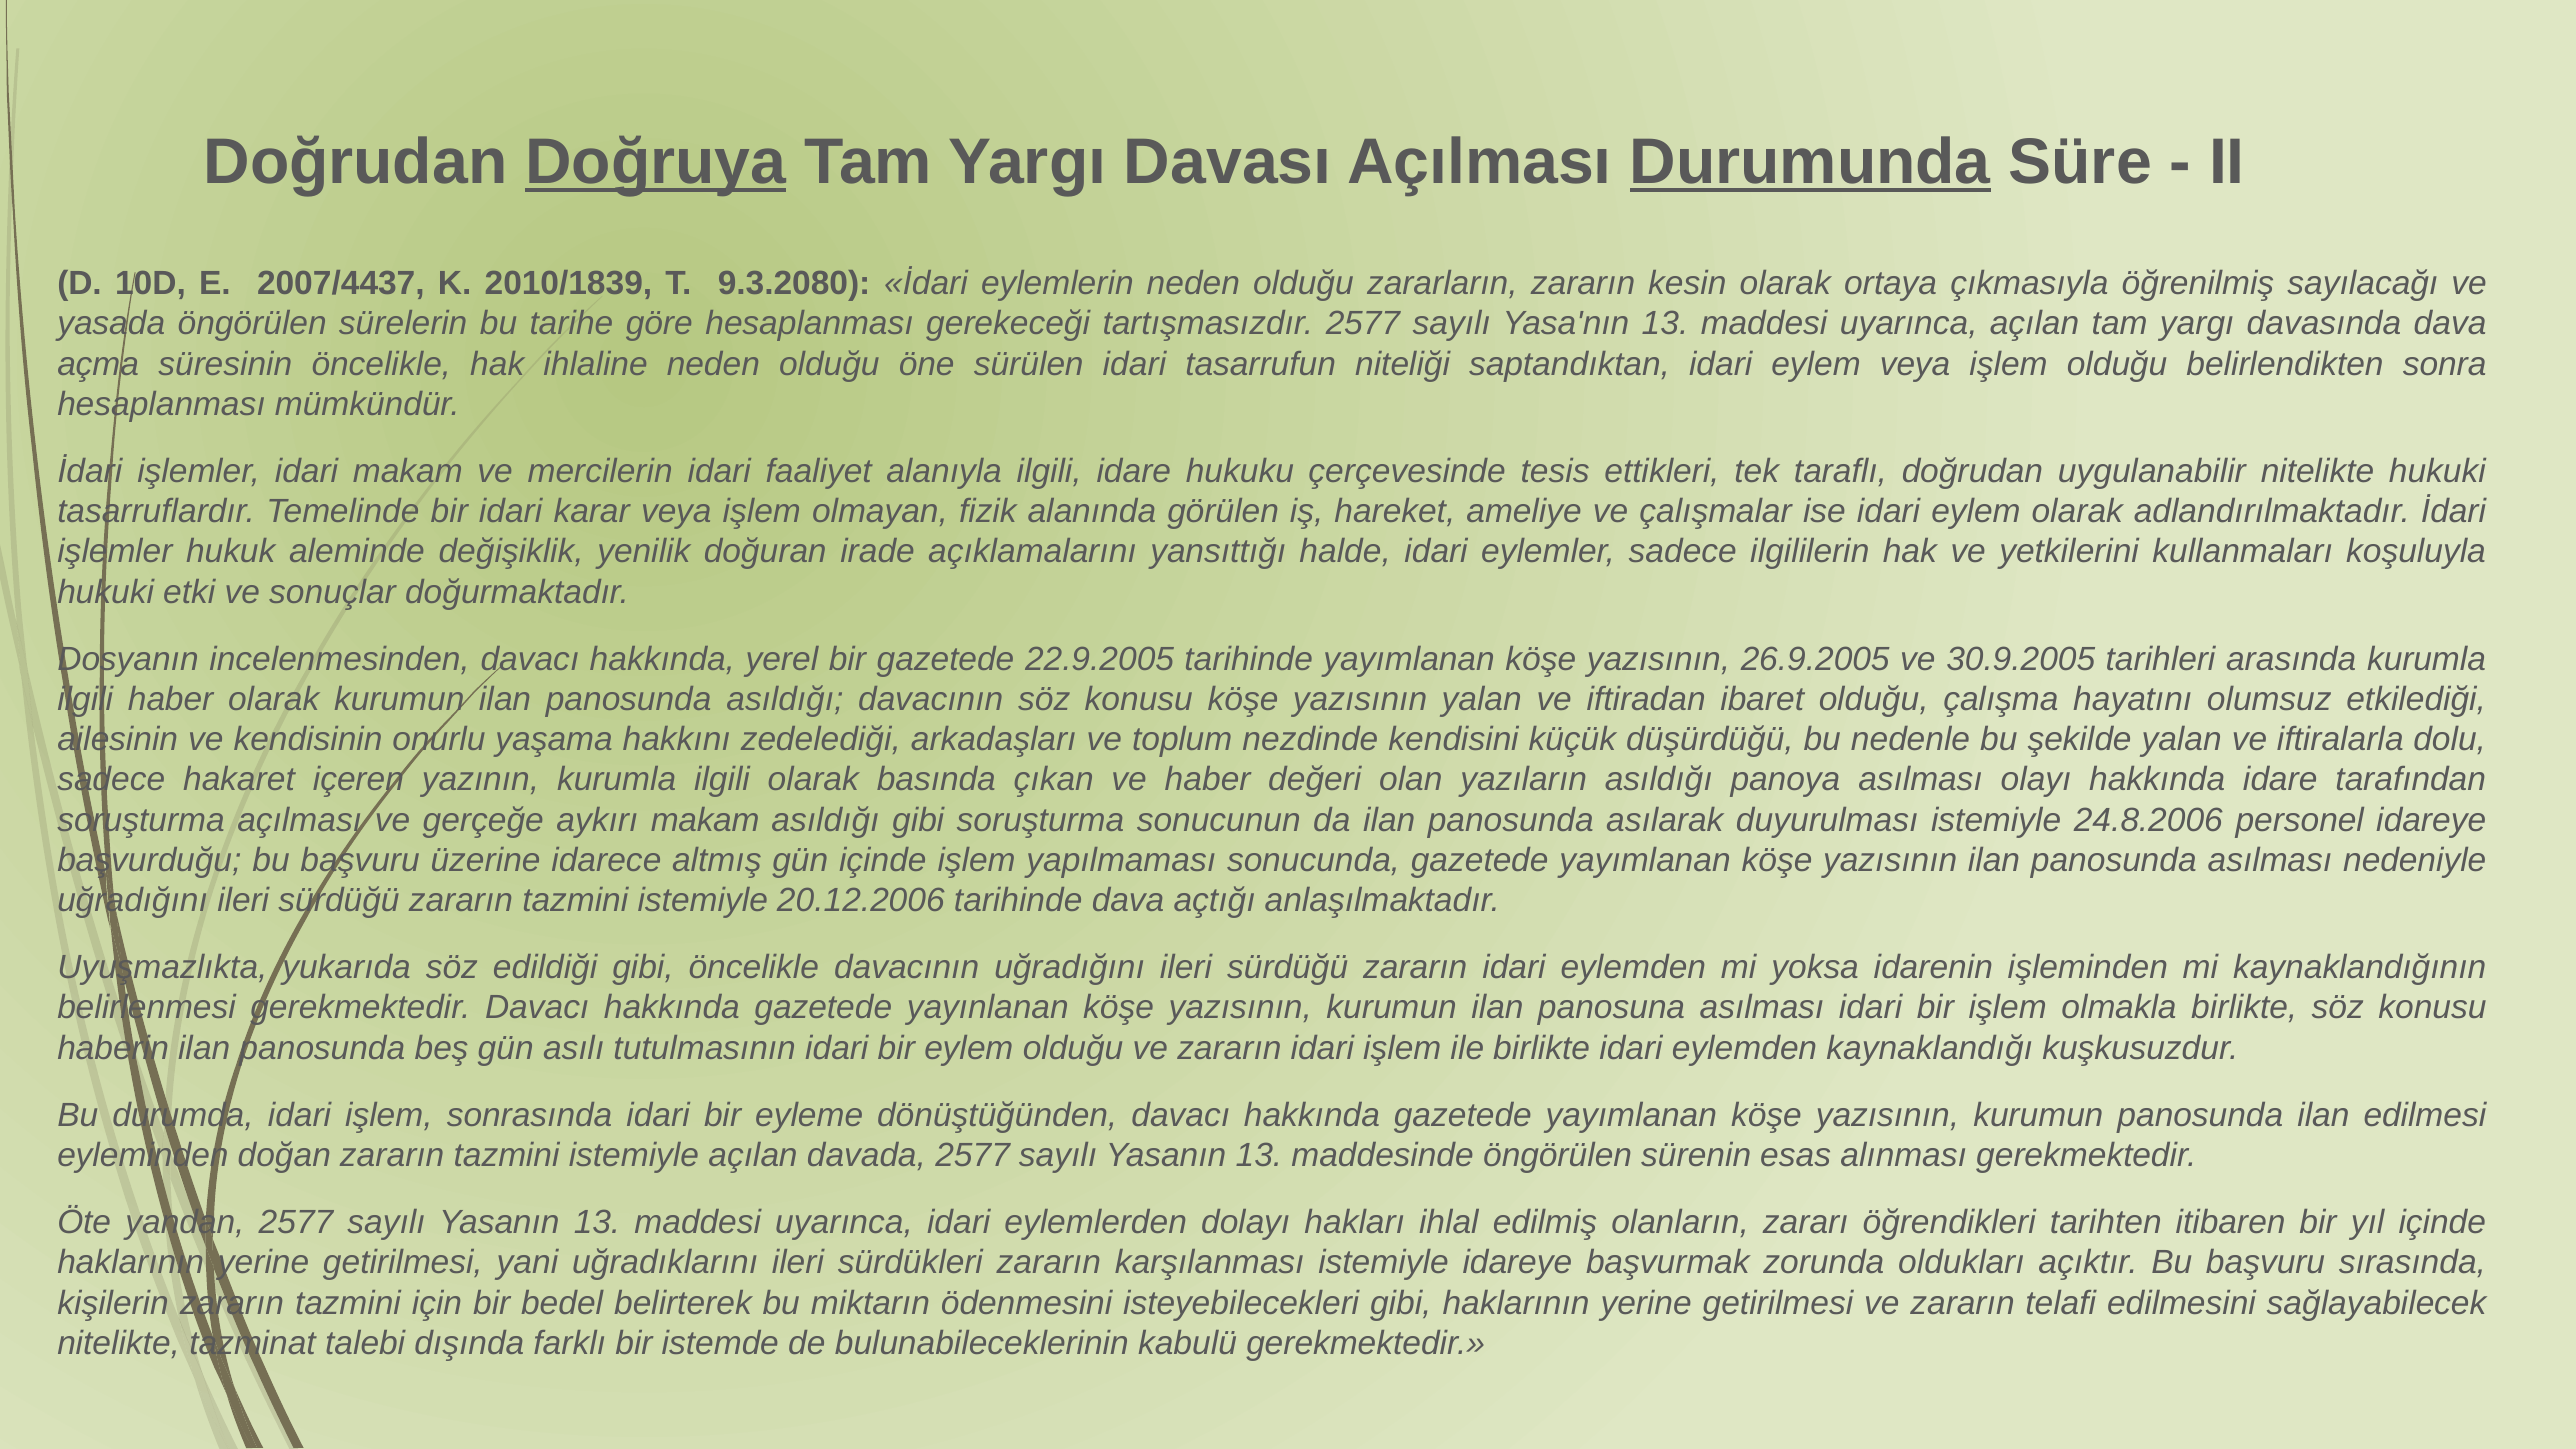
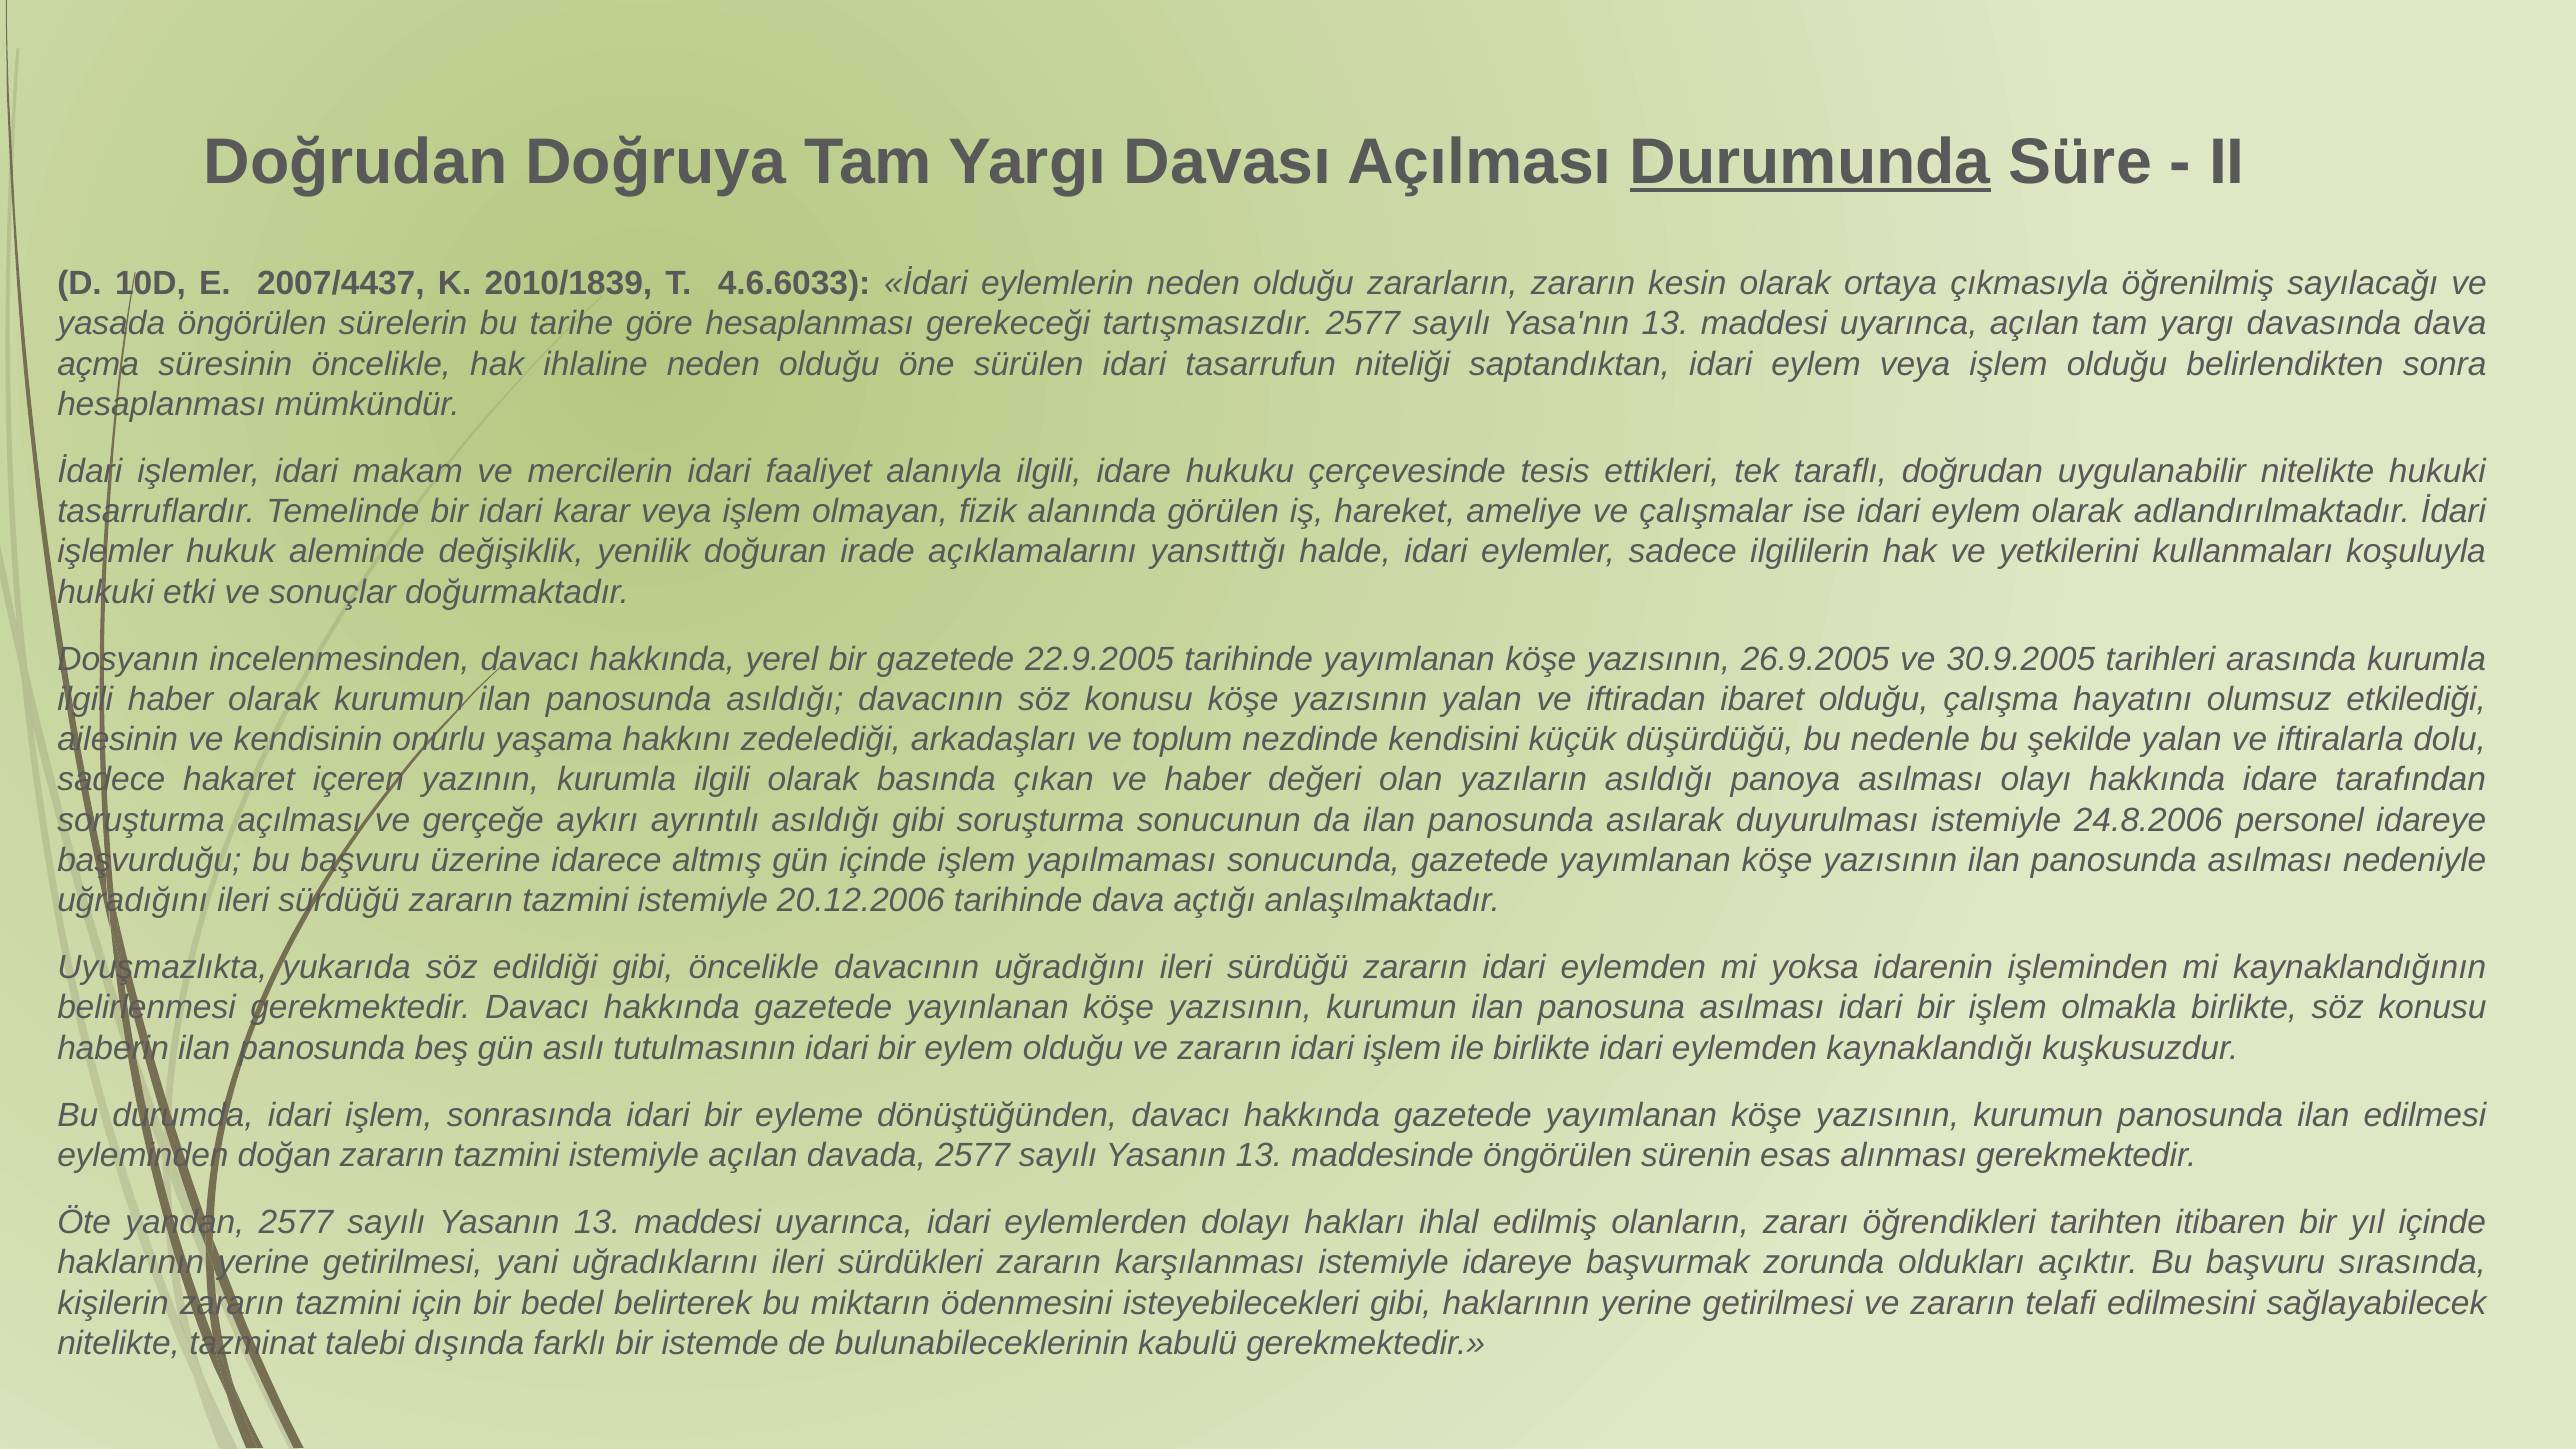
Doğruya underline: present -> none
9.3.2080: 9.3.2080 -> 4.6.6033
aykırı makam: makam -> ayrıntılı
